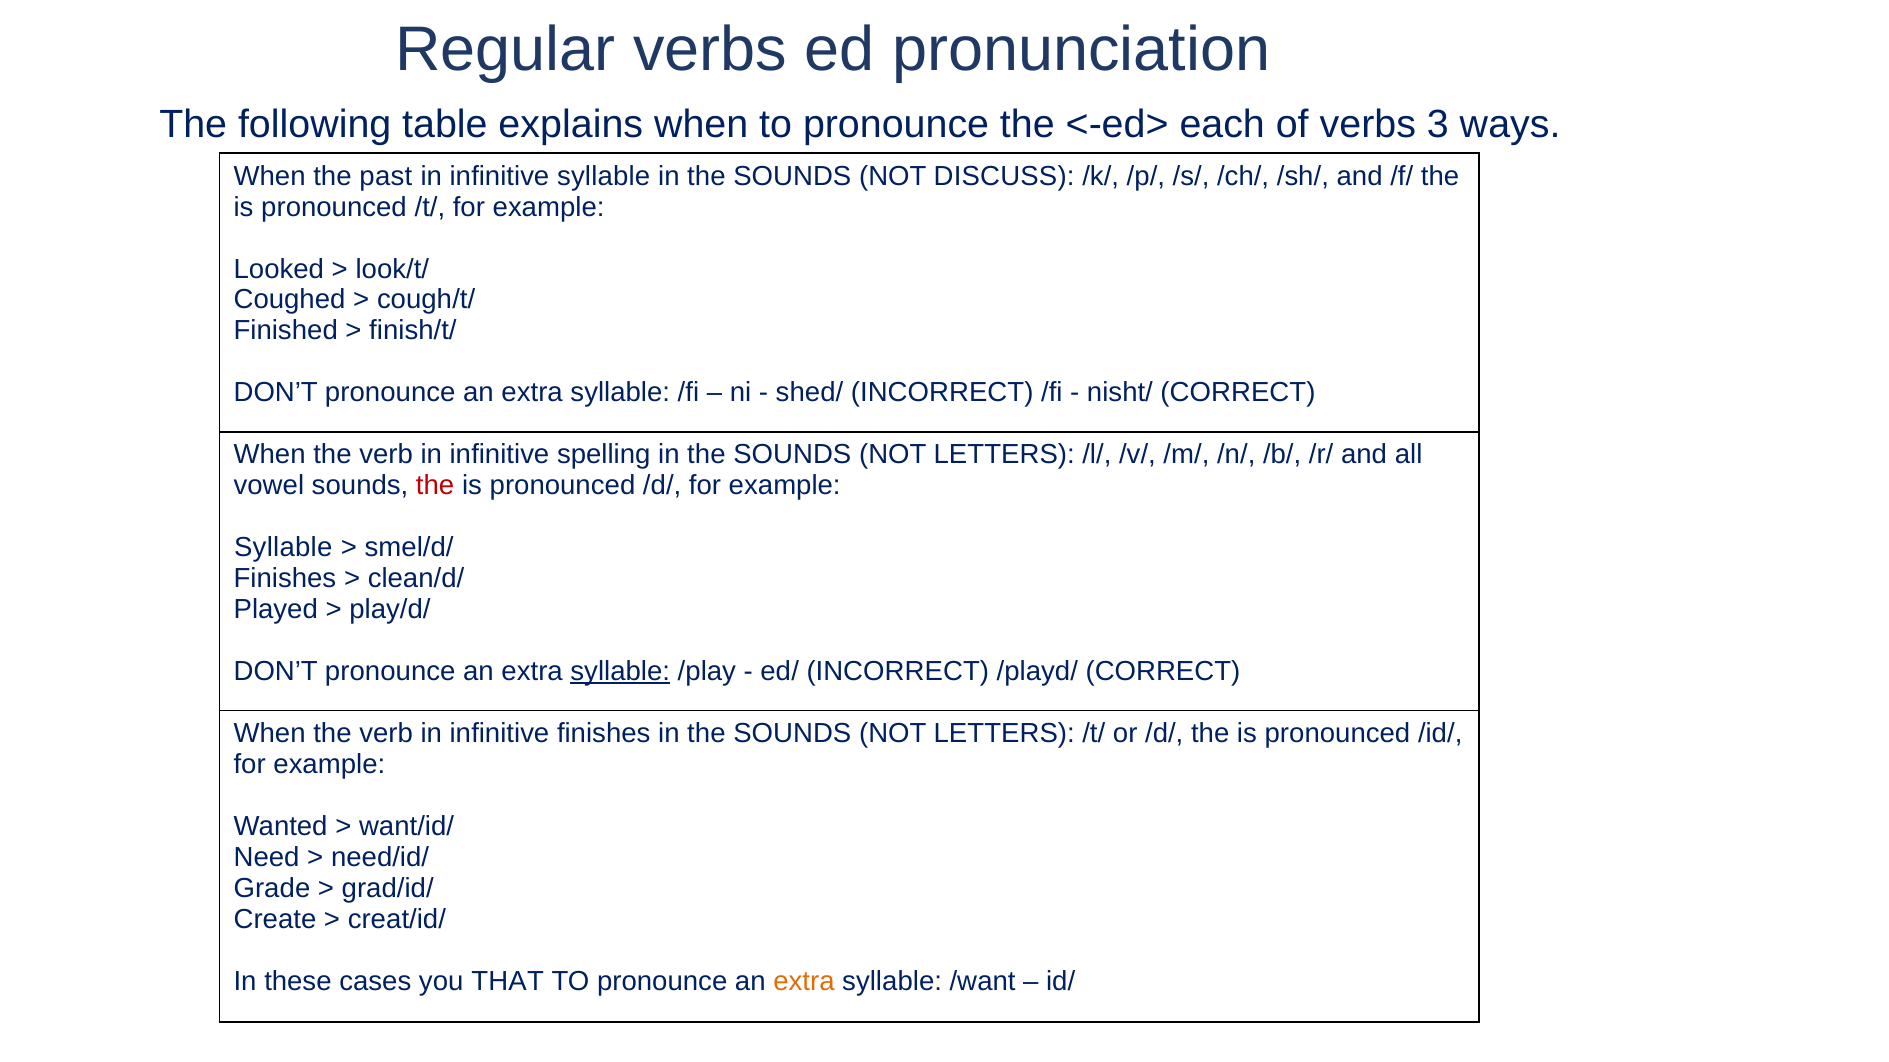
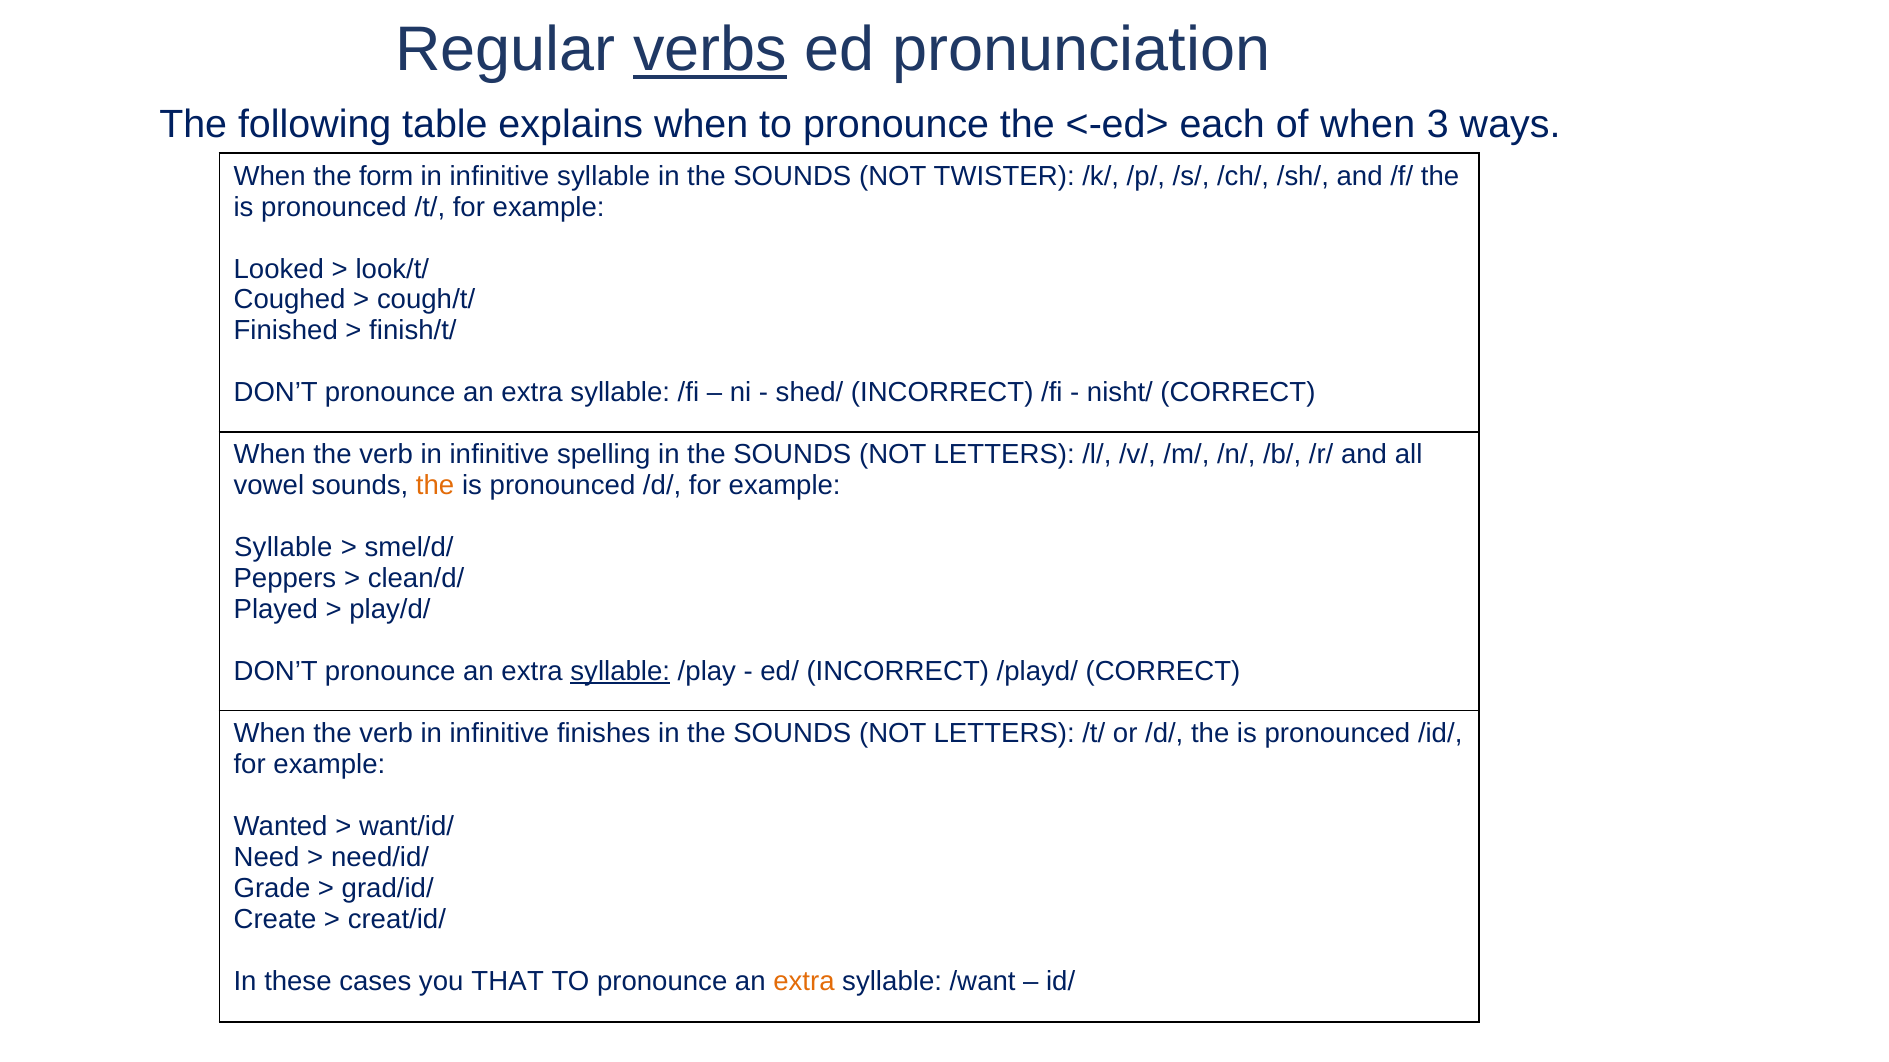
verbs at (710, 50) underline: none -> present
of verbs: verbs -> when
past: past -> form
DISCUSS: DISCUSS -> TWISTER
the at (435, 486) colour: red -> orange
Finishes at (285, 579): Finishes -> Peppers
